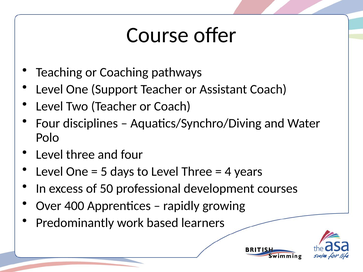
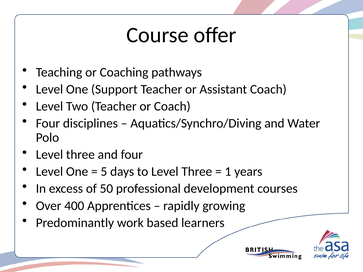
4: 4 -> 1
